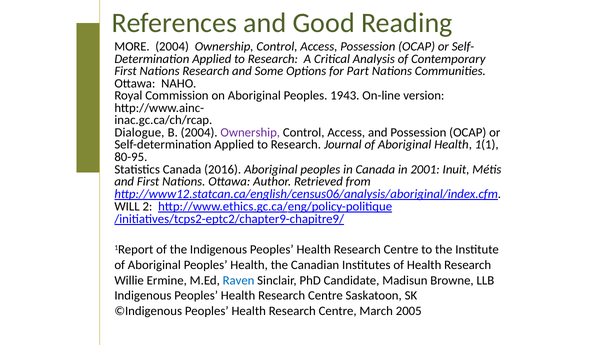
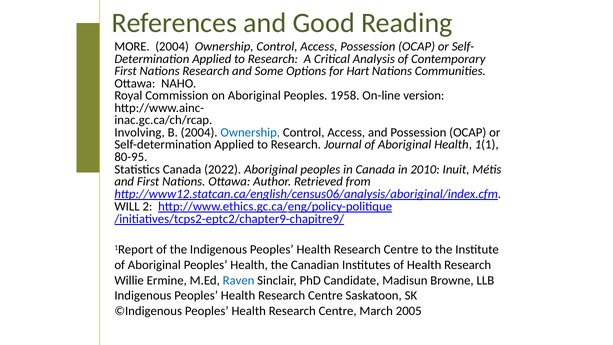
Part: Part -> Hart
1943: 1943 -> 1958
Dialogue: Dialogue -> Involving
Ownership at (250, 132) colour: purple -> blue
2016: 2016 -> 2022
2001: 2001 -> 2010
